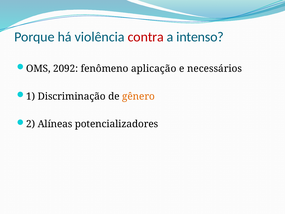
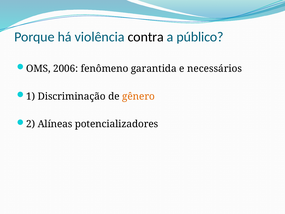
contra colour: red -> black
intenso: intenso -> público
2092: 2092 -> 2006
aplicação: aplicação -> garantida
